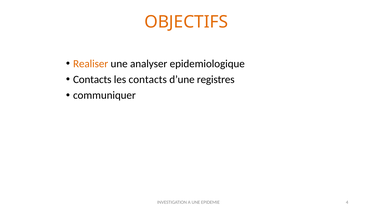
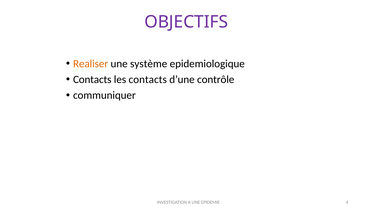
OBJECTIFS colour: orange -> purple
analyser: analyser -> système
registres: registres -> contrôle
